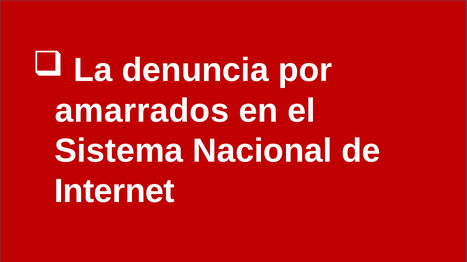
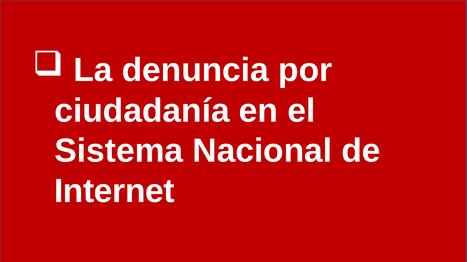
amarrados: amarrados -> ciudadanía
